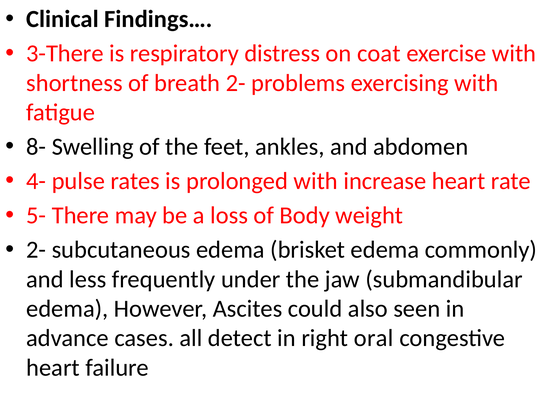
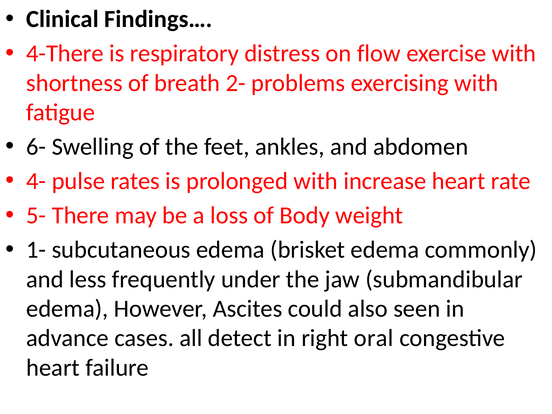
3-There: 3-There -> 4-There
coat: coat -> flow
8-: 8- -> 6-
2- at (36, 250): 2- -> 1-
